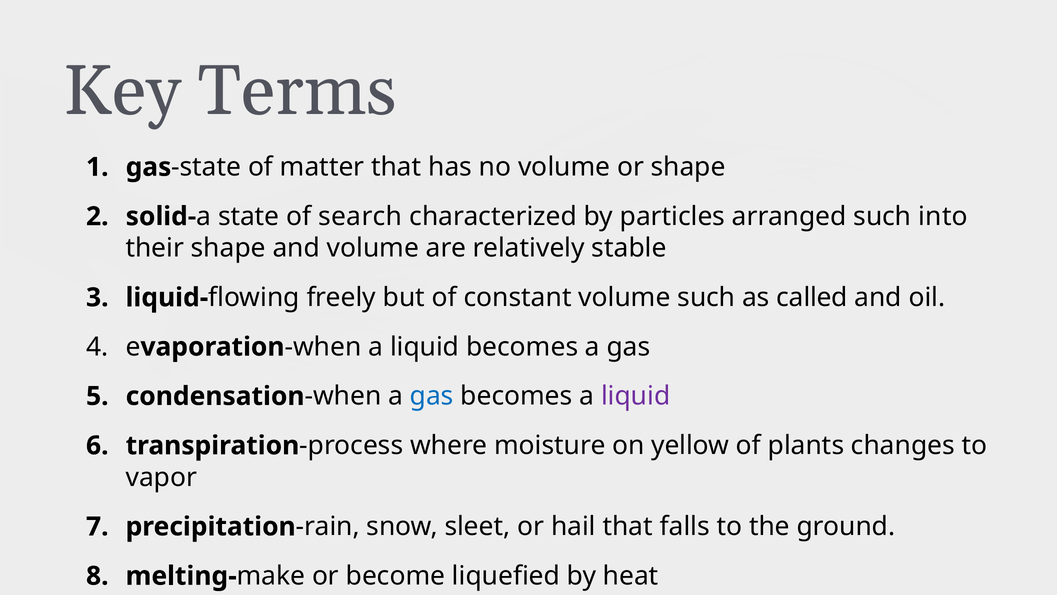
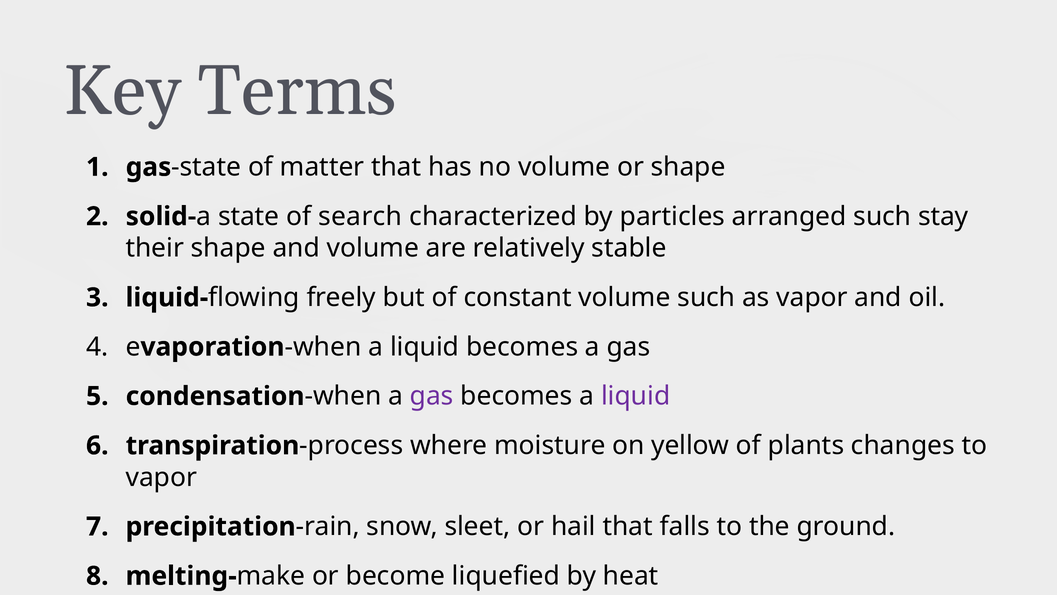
such into: into -> stay
as called: called -> vapor
gas at (432, 396) colour: blue -> purple
